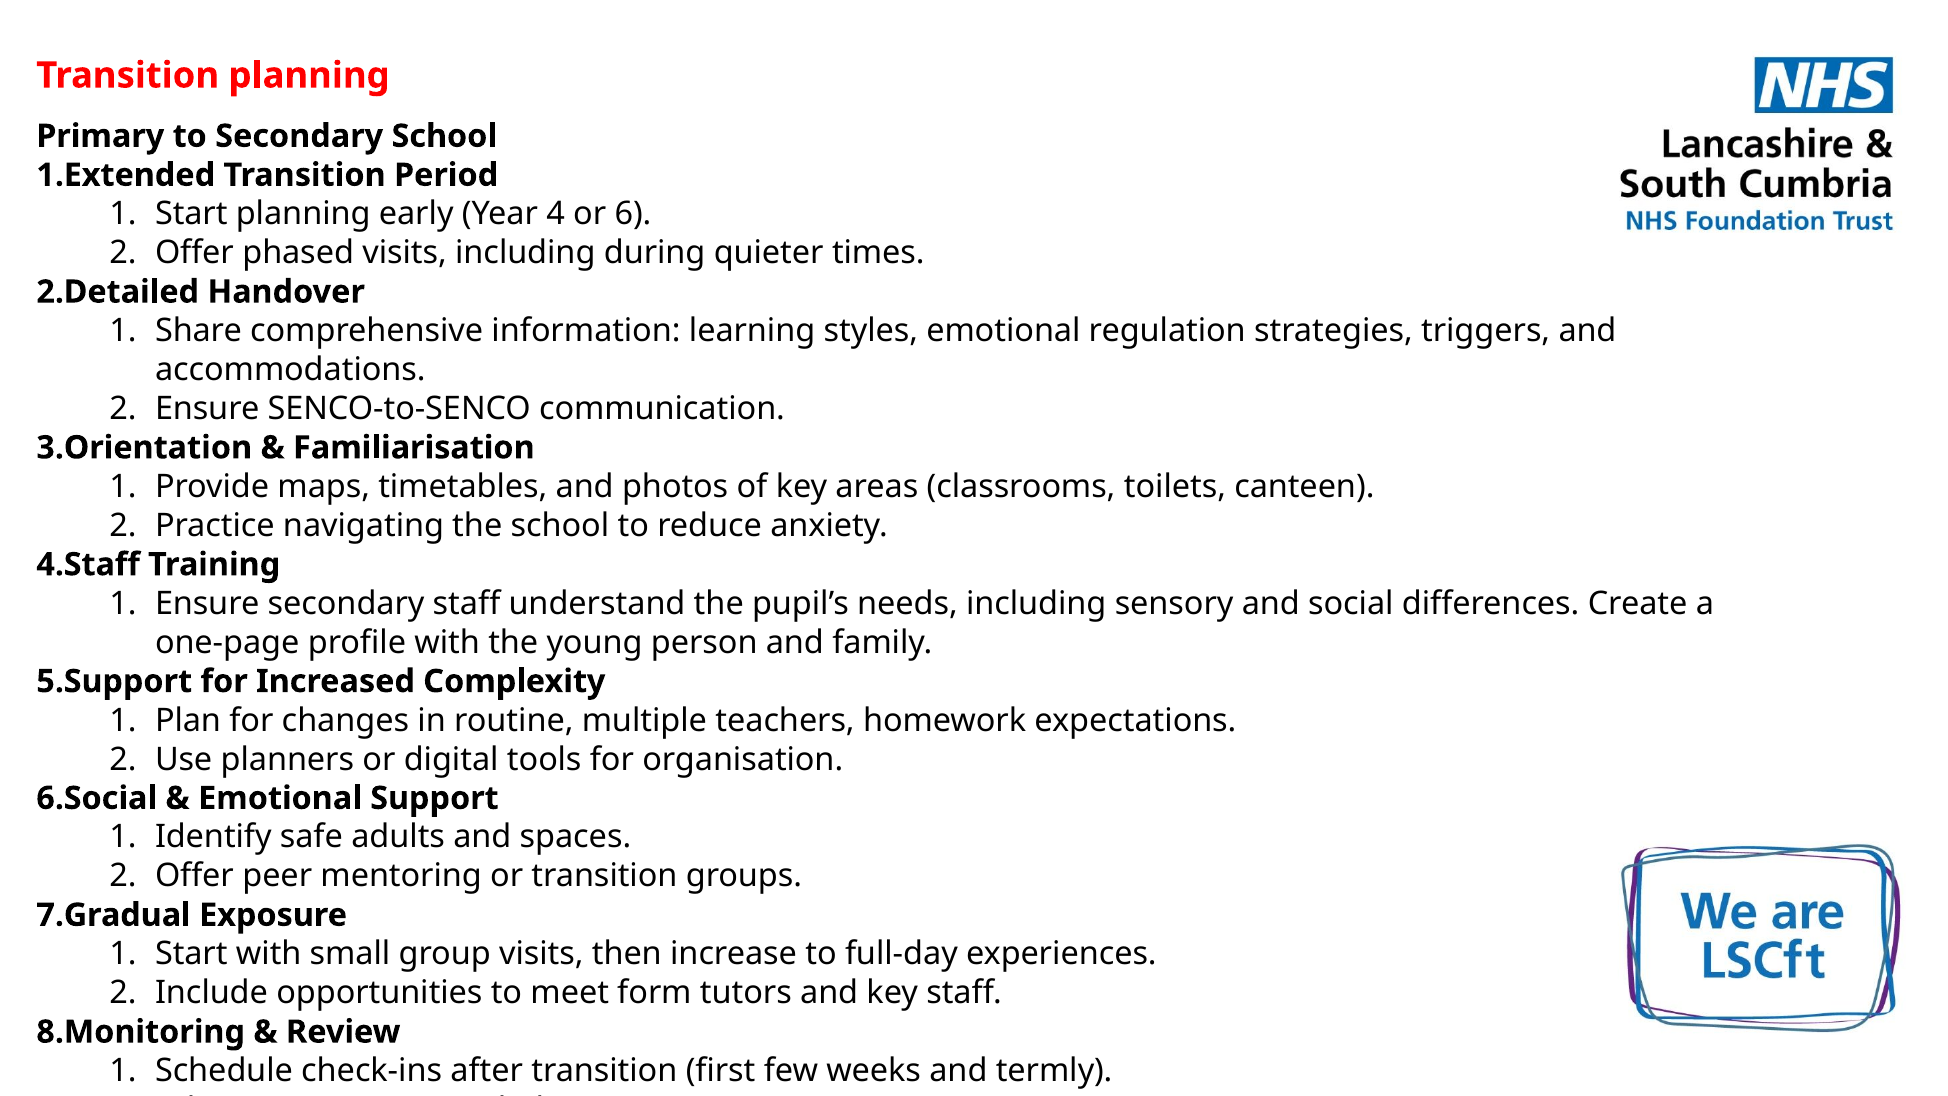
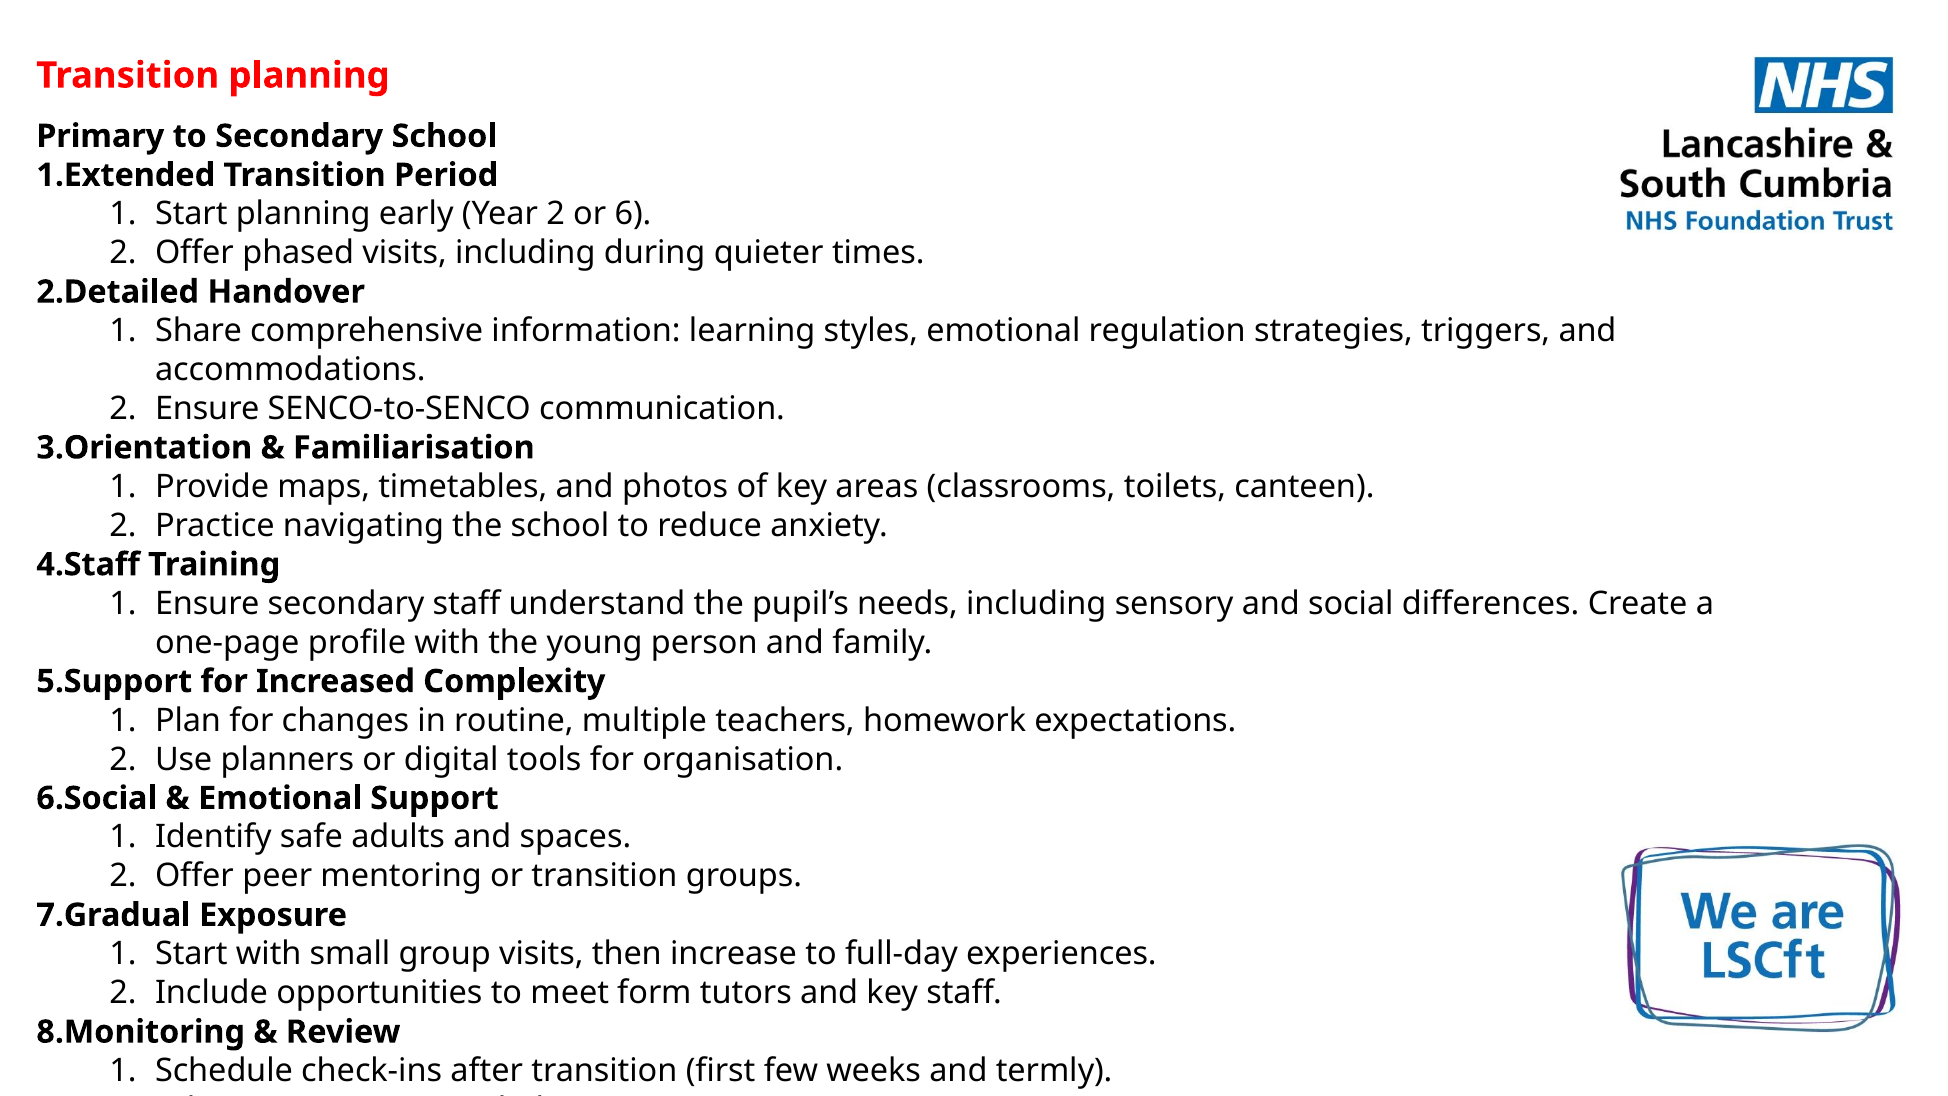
Year 4: 4 -> 2
